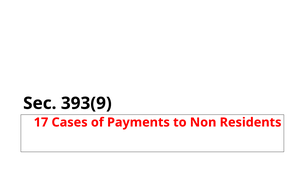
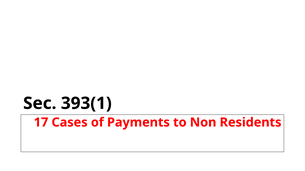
393(9: 393(9 -> 393(1
